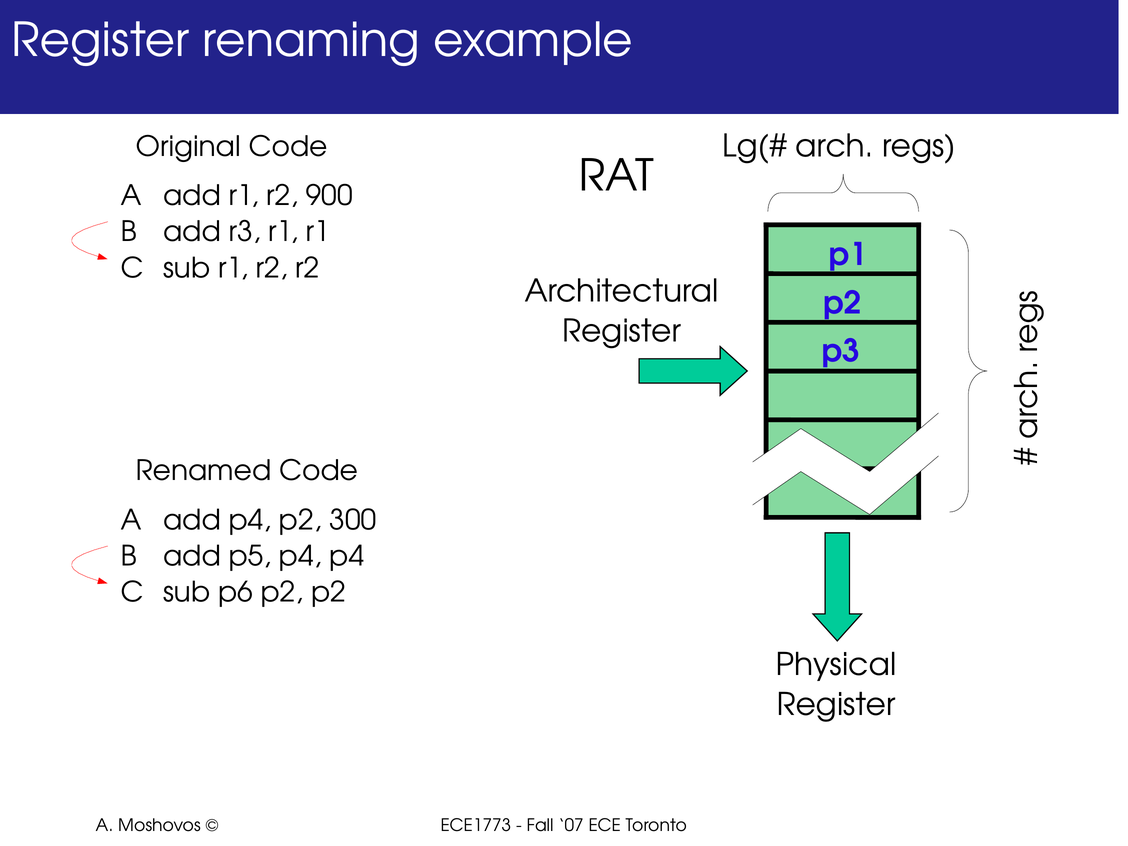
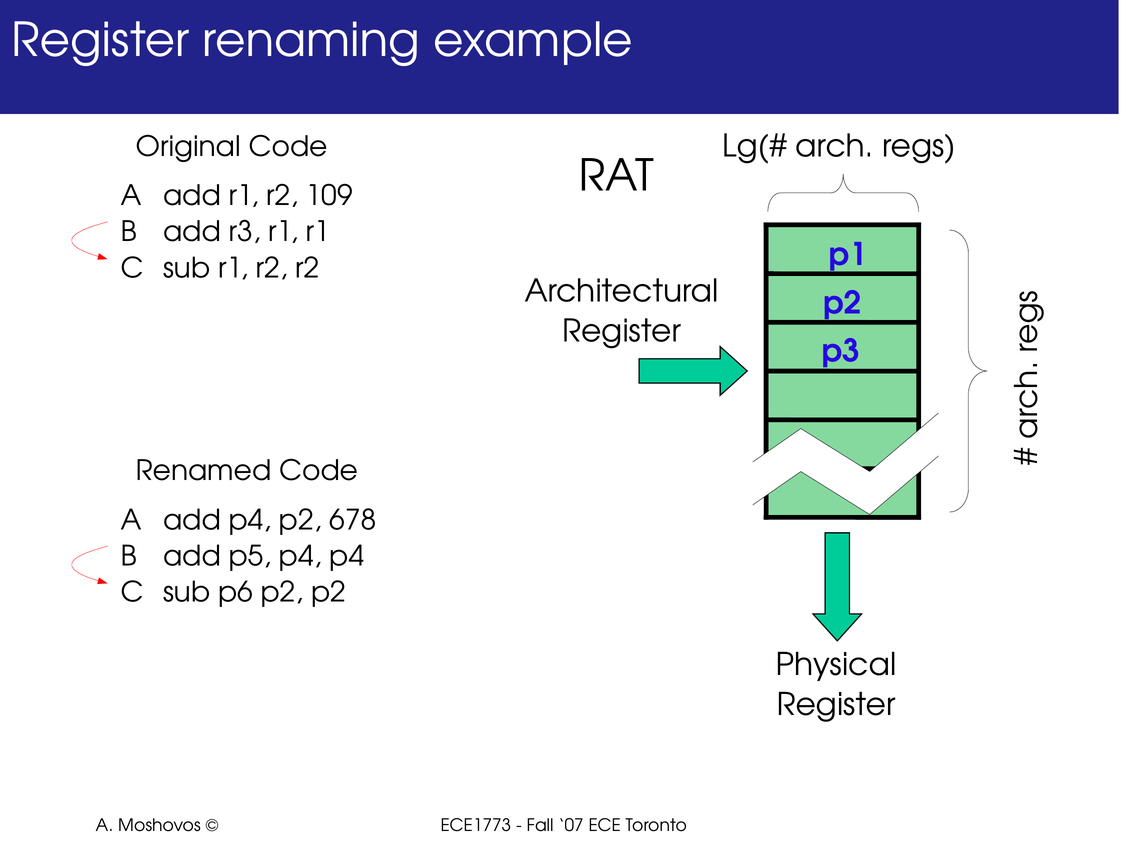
900: 900 -> 109
300: 300 -> 678
